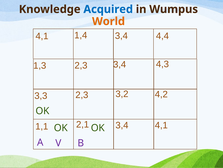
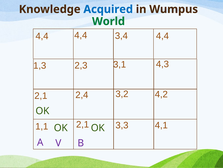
World colour: orange -> green
1,4 at (81, 35): 1,4 -> 4,4
4,1 at (42, 36): 4,1 -> 4,4
2,3 3,4: 3,4 -> 3,1
2,3 at (82, 95): 2,3 -> 2,4
3,3 at (41, 95): 3,3 -> 2,1
2,1 3,4: 3,4 -> 3,3
